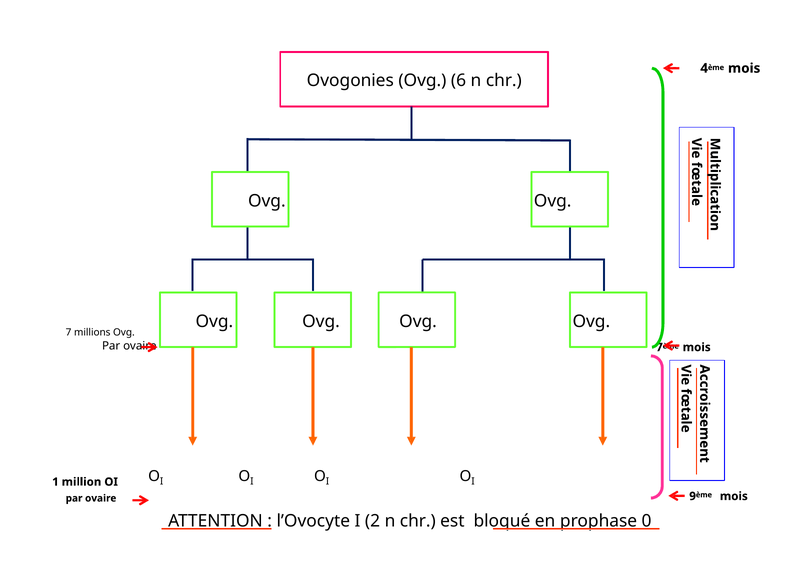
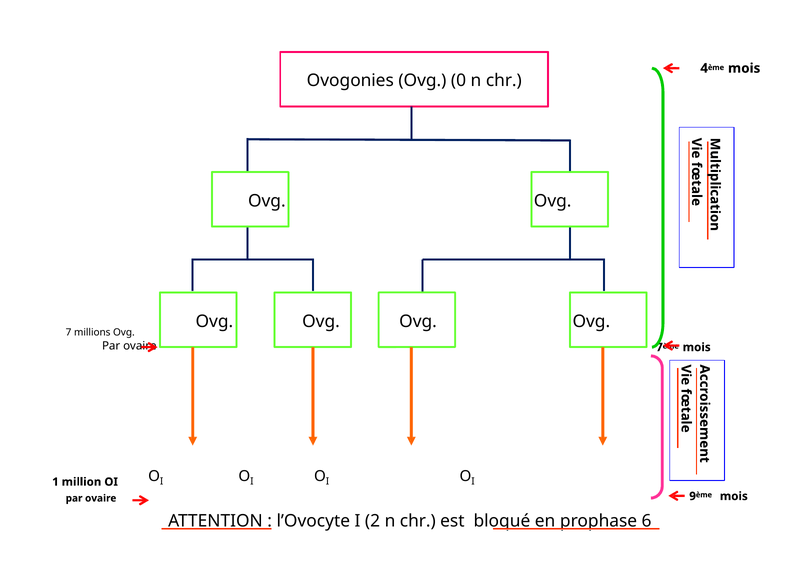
6: 6 -> 0
0: 0 -> 6
